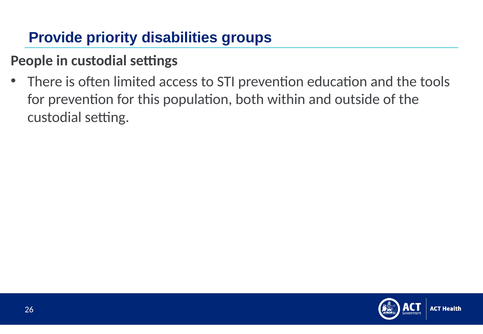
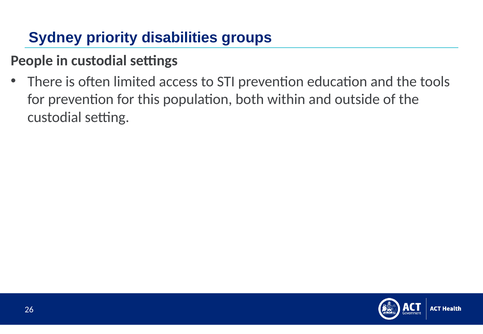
Provide: Provide -> Sydney
